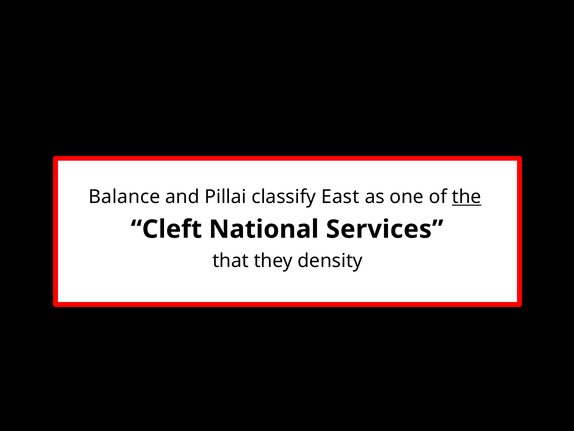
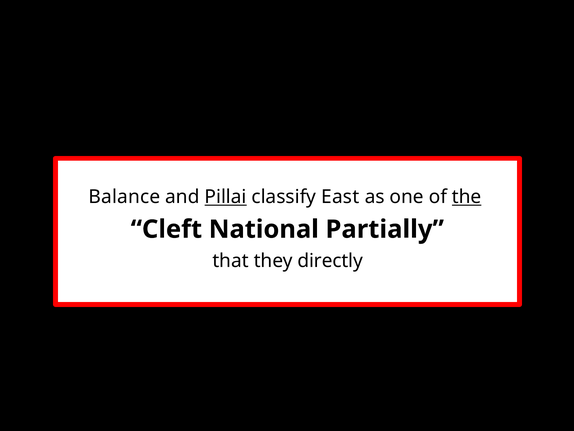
Pillai underline: none -> present
Services: Services -> Partially
density: density -> directly
